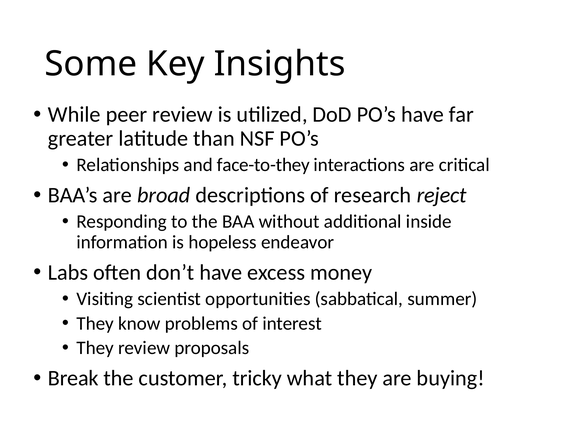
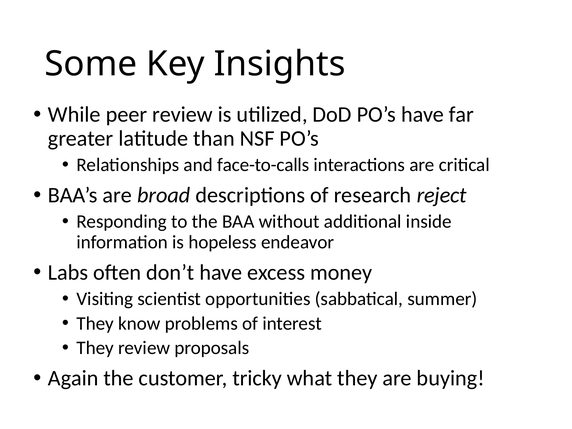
face-to-they: face-to-they -> face-to-calls
Break: Break -> Again
